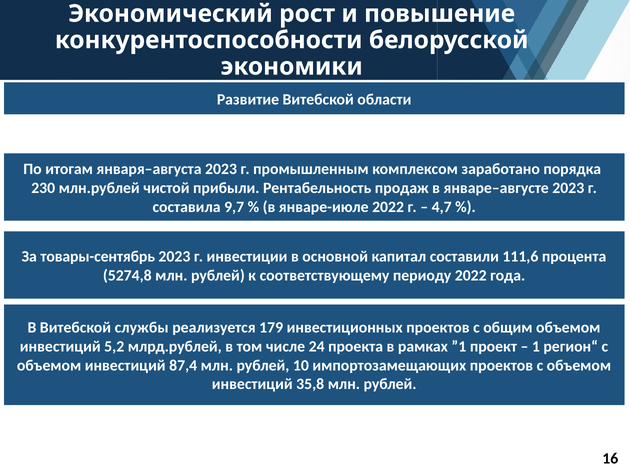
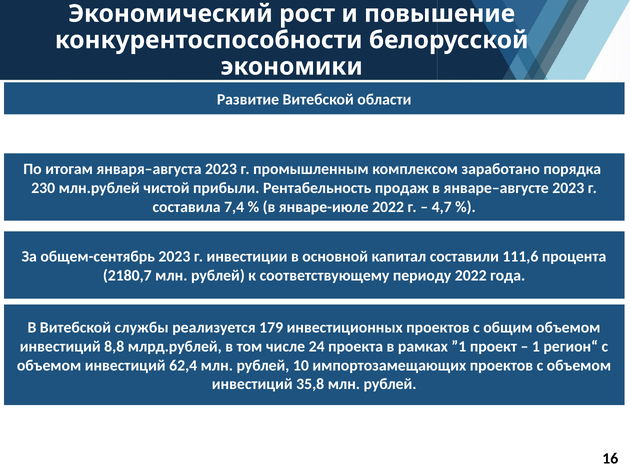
9,7: 9,7 -> 7,4
товары-сентябрь: товары-сентябрь -> общем-сентябрь
5274,8: 5274,8 -> 2180,7
5,2: 5,2 -> 8,8
87,4: 87,4 -> 62,4
